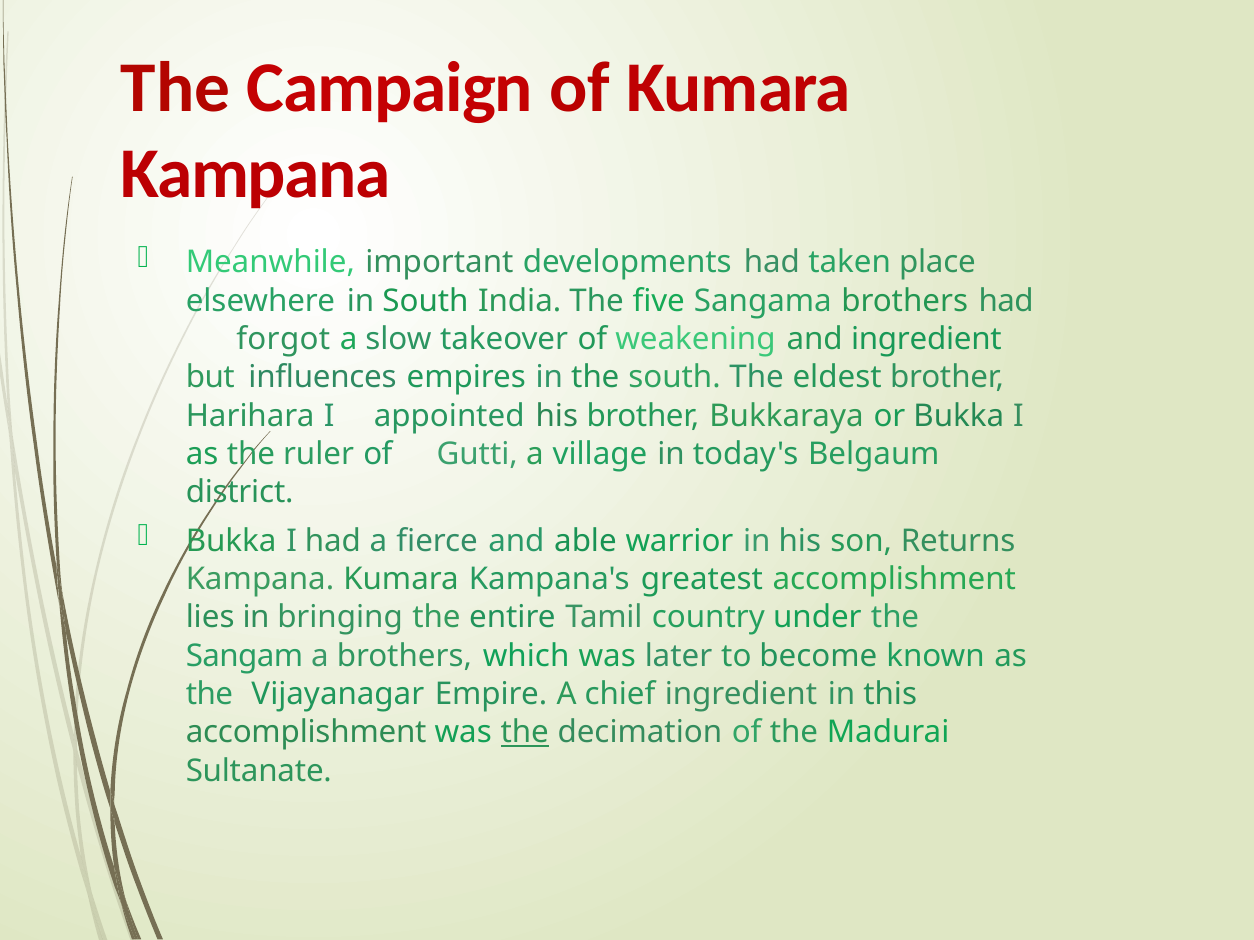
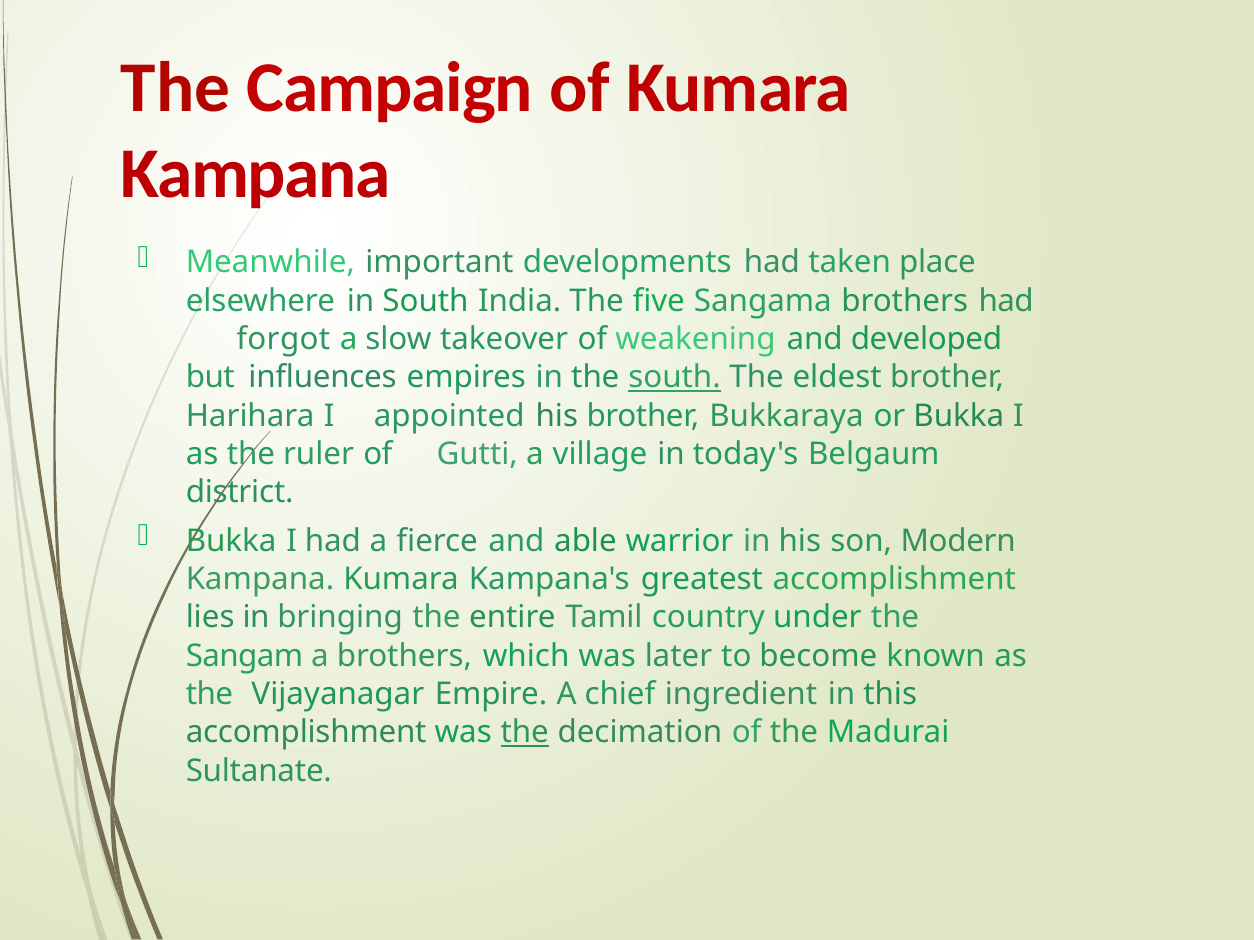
and ingredient: ingredient -> developed
south at (674, 378) underline: none -> present
Returns: Returns -> Modern
